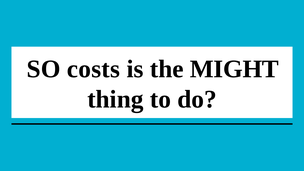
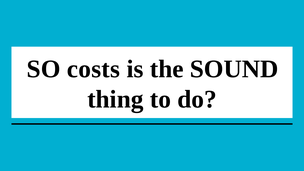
MIGHT: MIGHT -> SOUND
